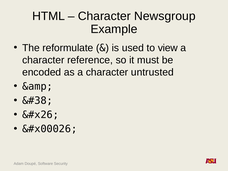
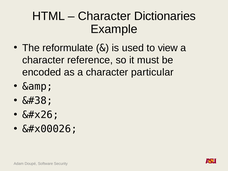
Newsgroup: Newsgroup -> Dictionaries
untrusted: untrusted -> particular
